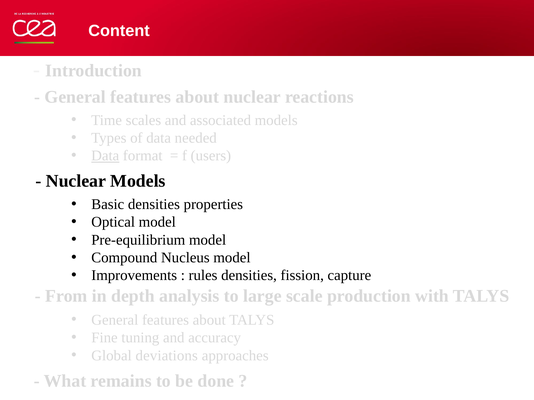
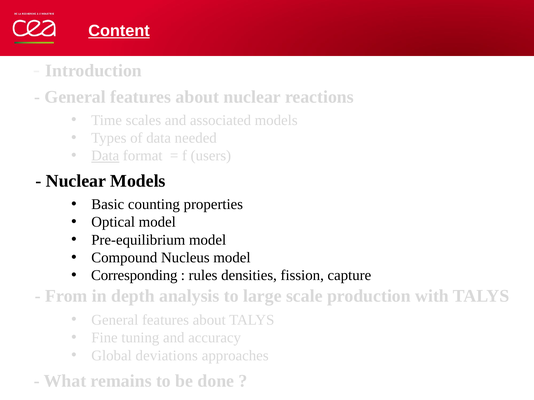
Content underline: none -> present
Basic densities: densities -> counting
Improvements: Improvements -> Corresponding
